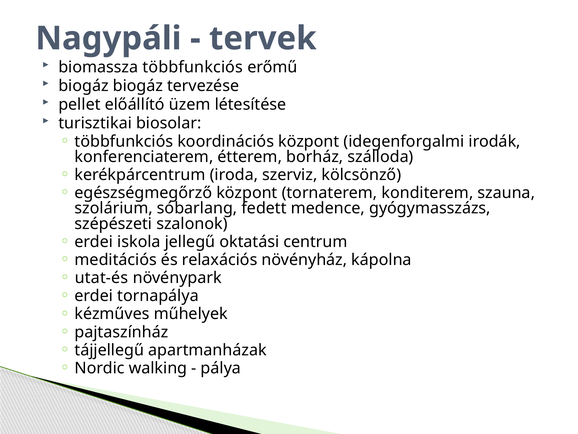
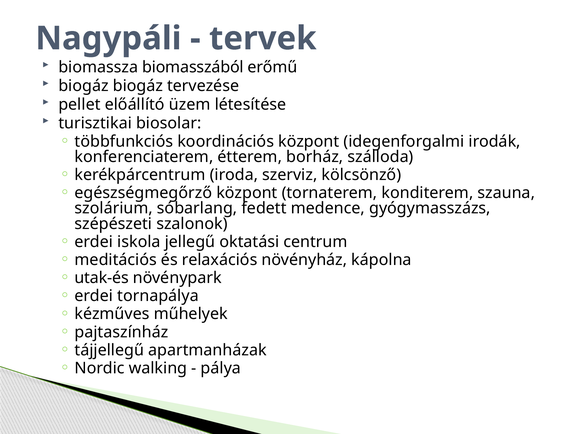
biomassza többfunkciós: többfunkciós -> biomasszából
utat-és: utat-és -> utak-és
